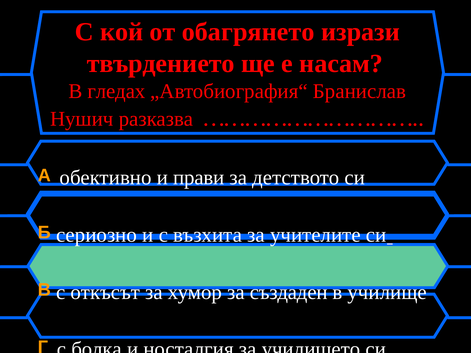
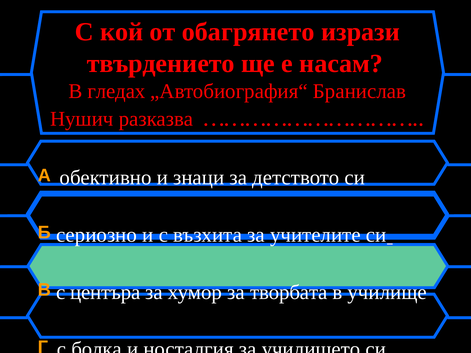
прави: прави -> знаци
откъсът: откъсът -> центъра
създаден: създаден -> творбата
